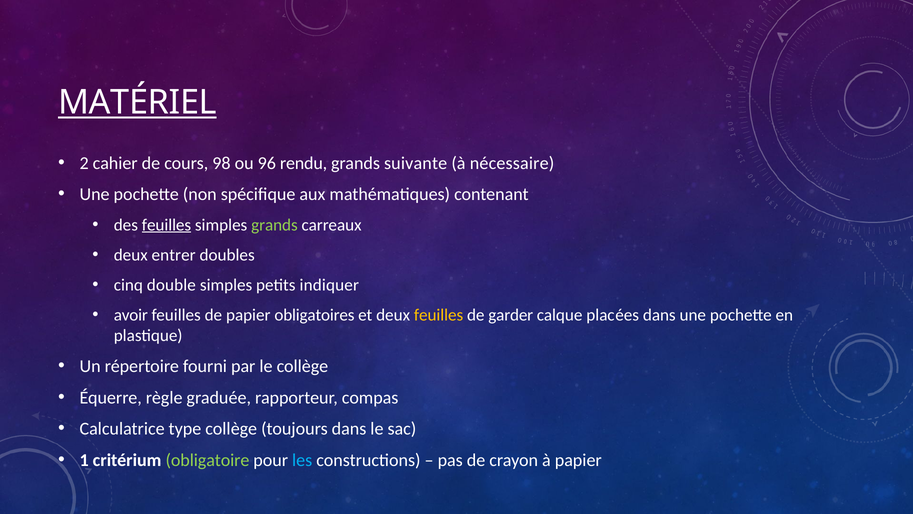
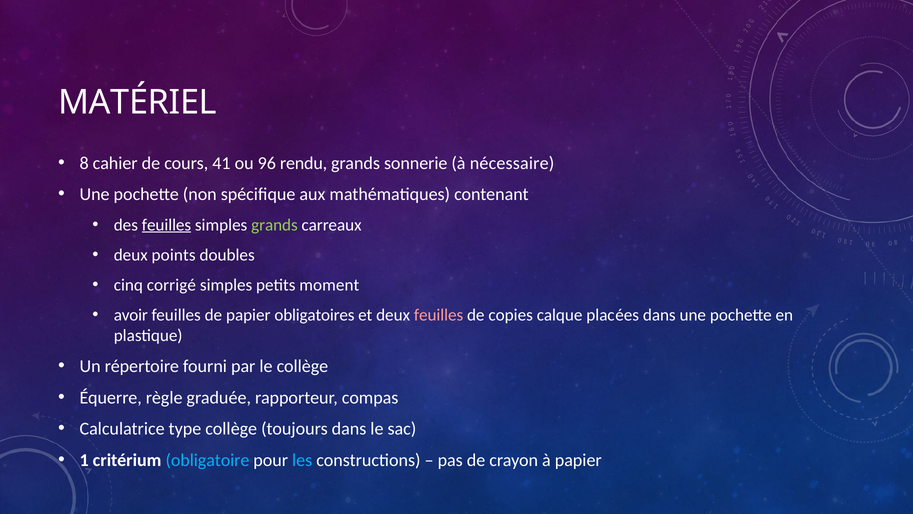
MATÉRIEL underline: present -> none
2: 2 -> 8
98: 98 -> 41
suivante: suivante -> sonnerie
entrer: entrer -> points
double: double -> corrigé
indiquer: indiquer -> moment
feuilles at (439, 315) colour: yellow -> pink
garder: garder -> copies
obligatoire colour: light green -> light blue
